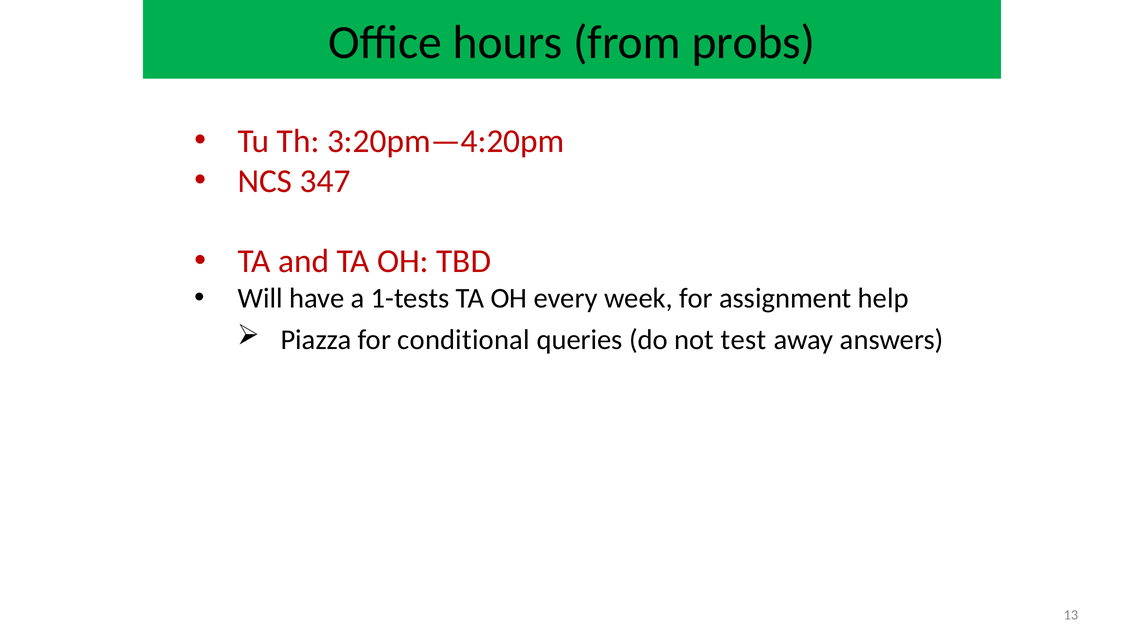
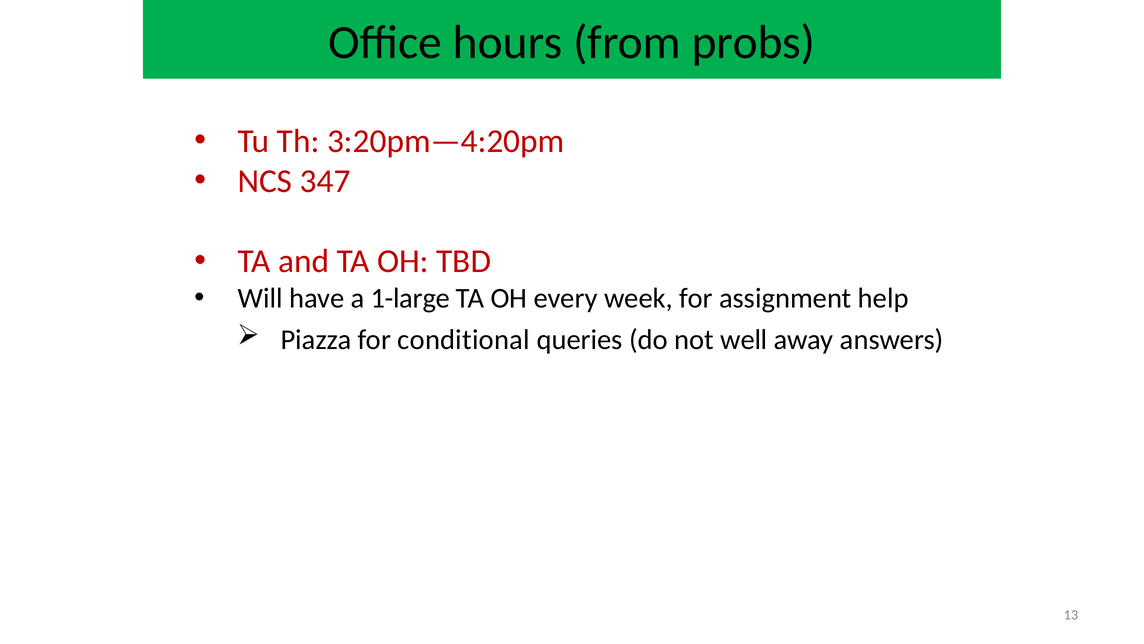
1-tests: 1-tests -> 1-large
test: test -> well
